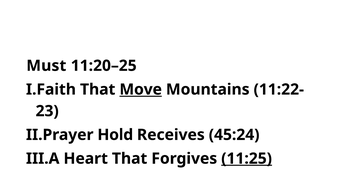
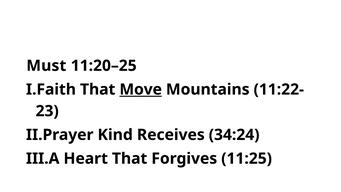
Hold: Hold -> Kind
45:24: 45:24 -> 34:24
11:25 underline: present -> none
